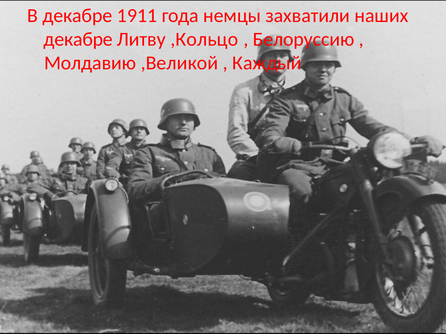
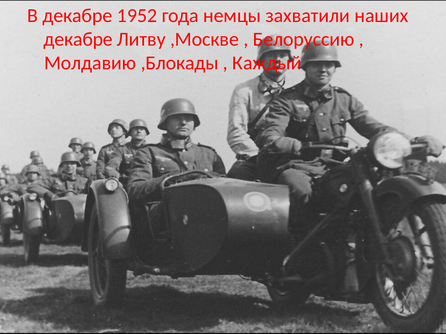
1911: 1911 -> 1952
,Кольцо: ,Кольцо -> ,Москве
,Великой: ,Великой -> ,Блокады
